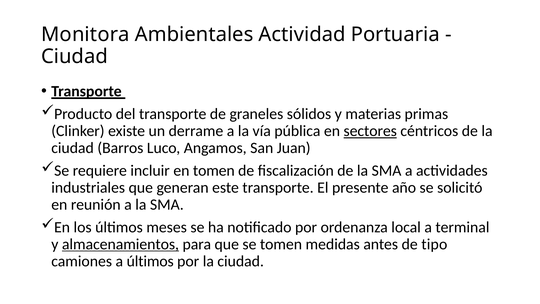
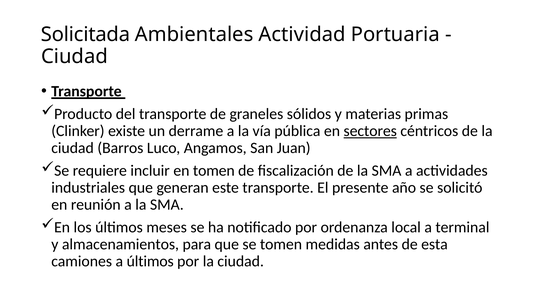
Monitora: Monitora -> Solicitada
almacenamientos underline: present -> none
tipo: tipo -> esta
